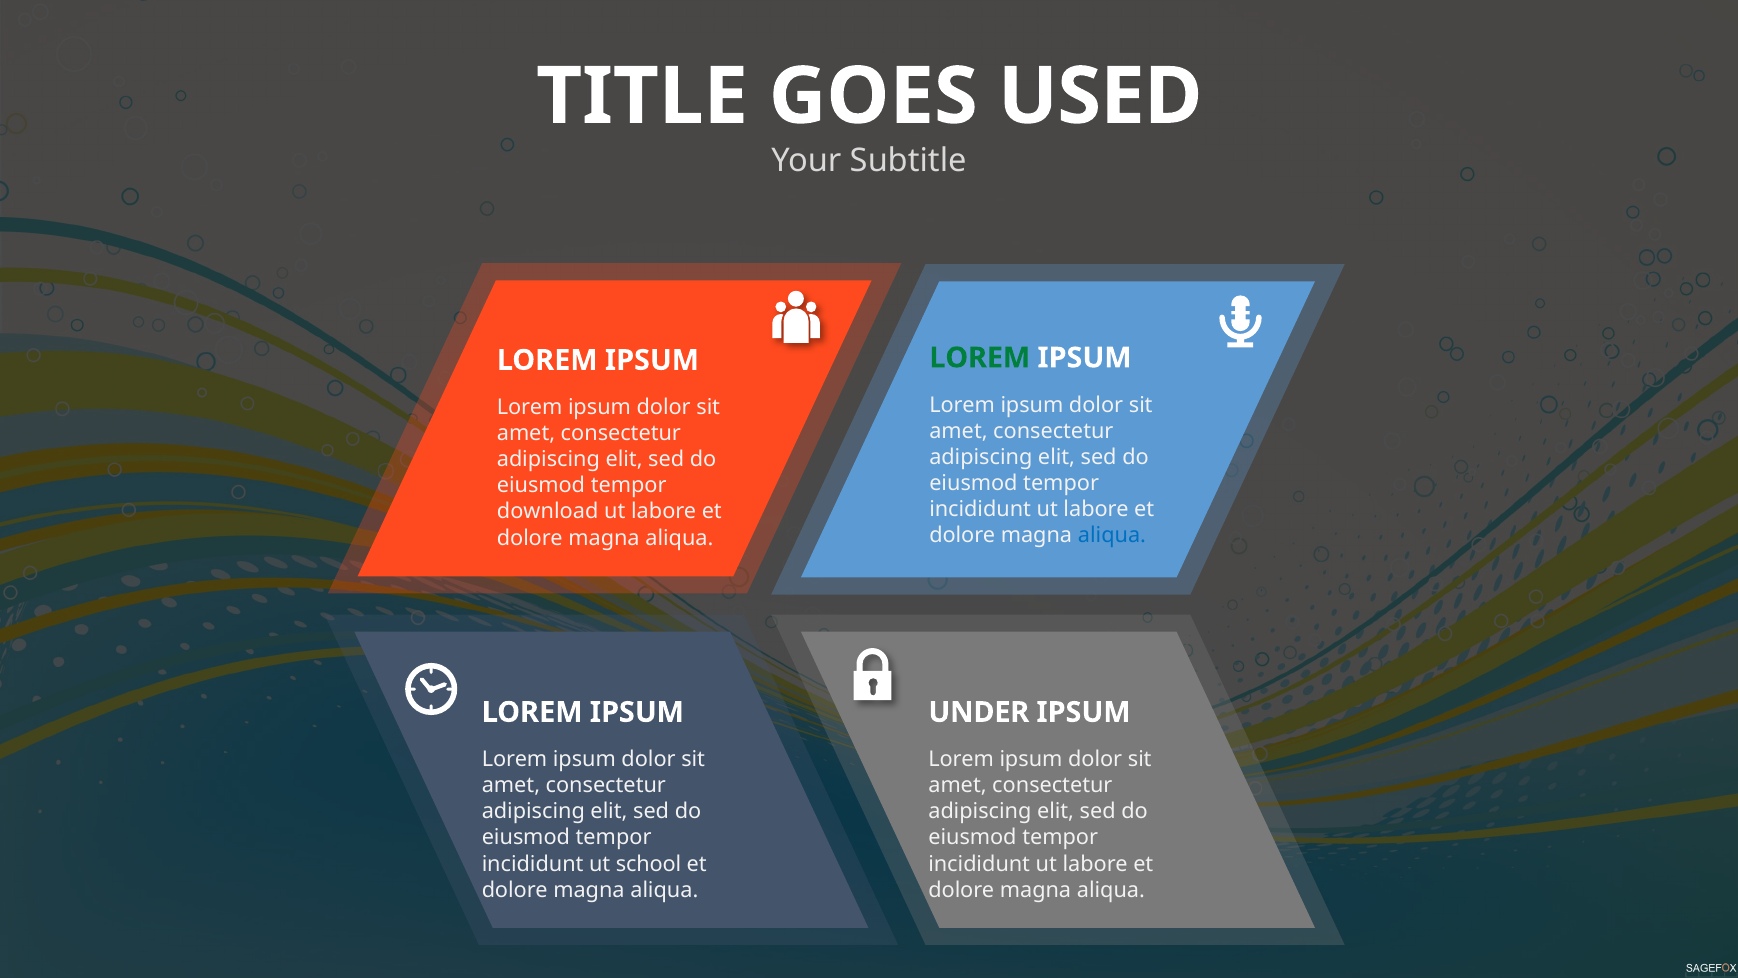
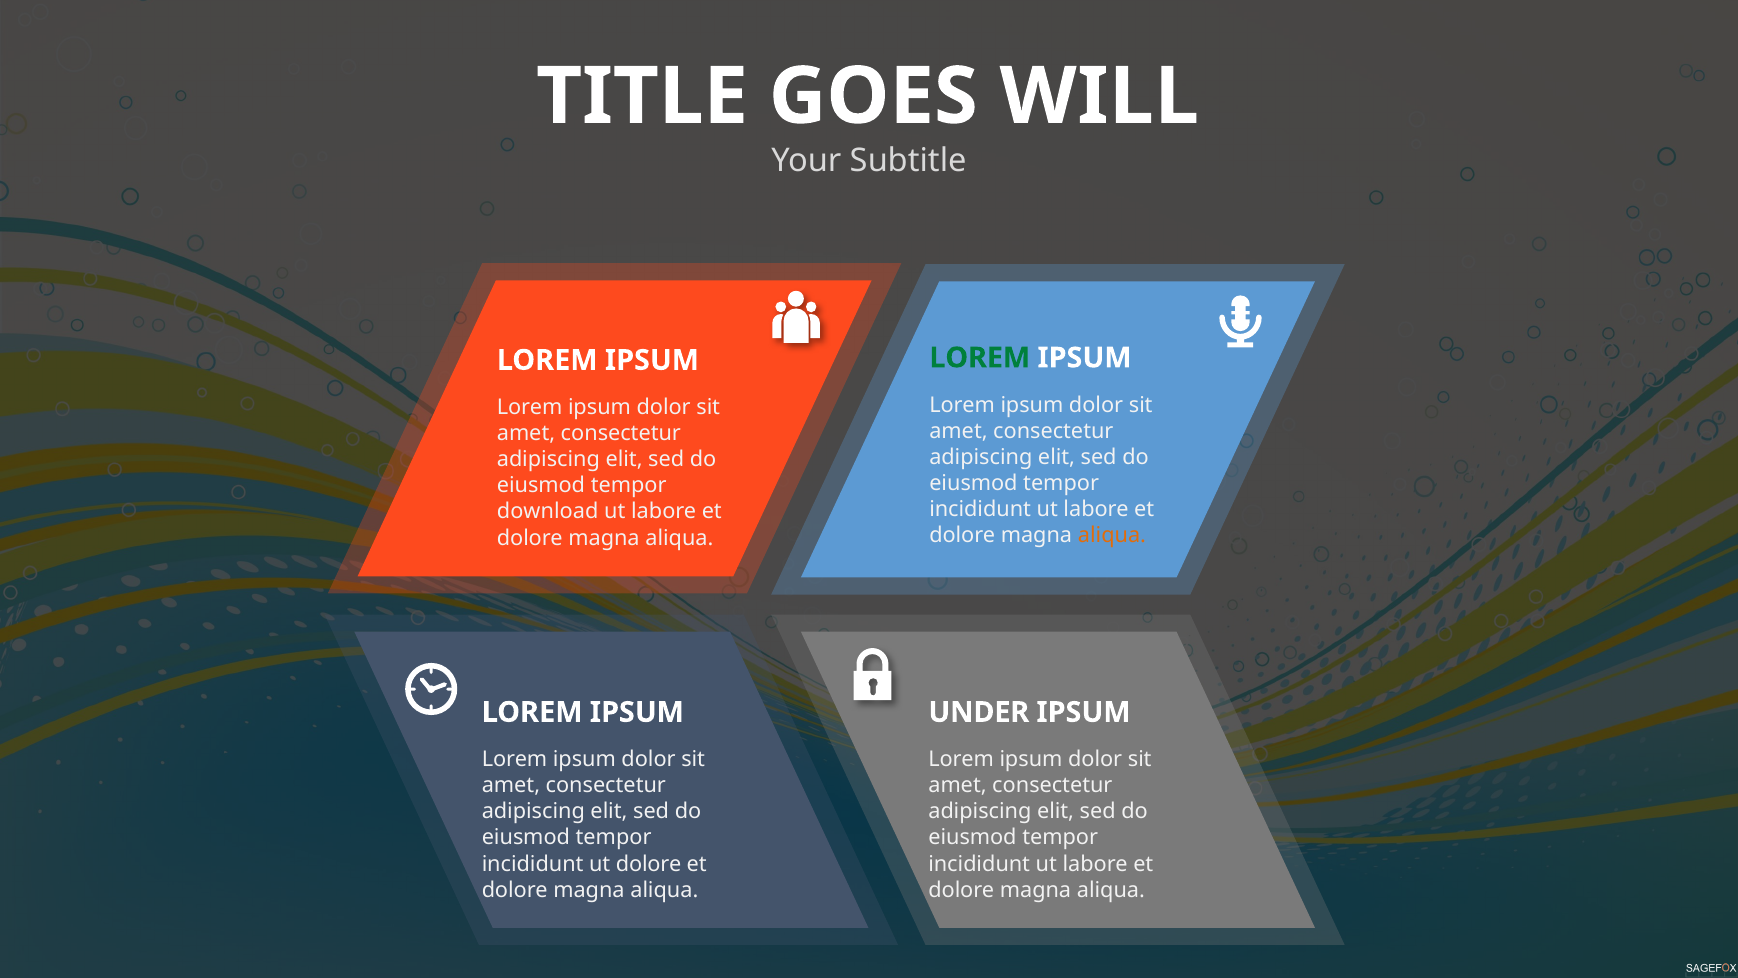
USED: USED -> WILL
aliqua at (1112, 535) colour: blue -> orange
ut school: school -> dolore
